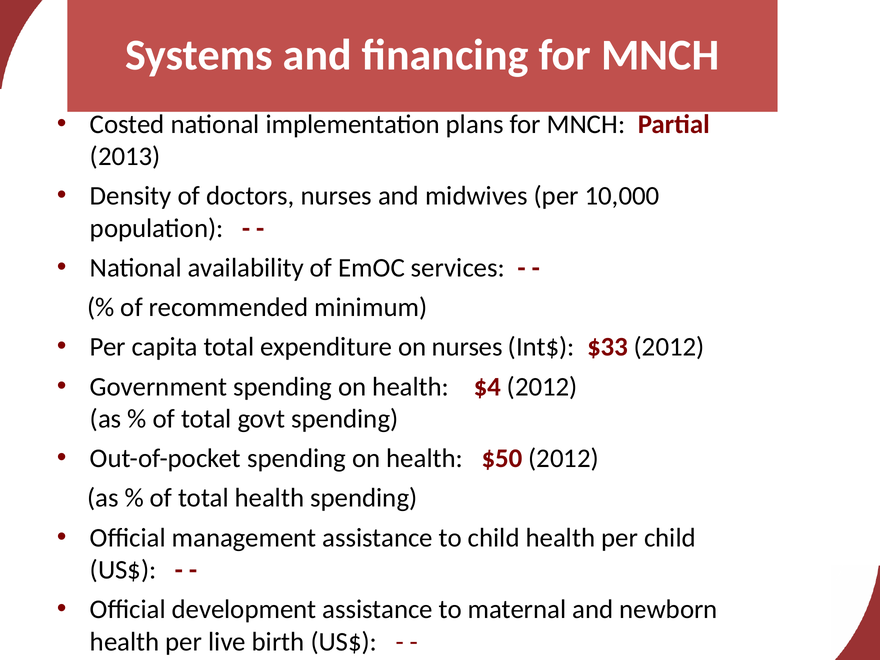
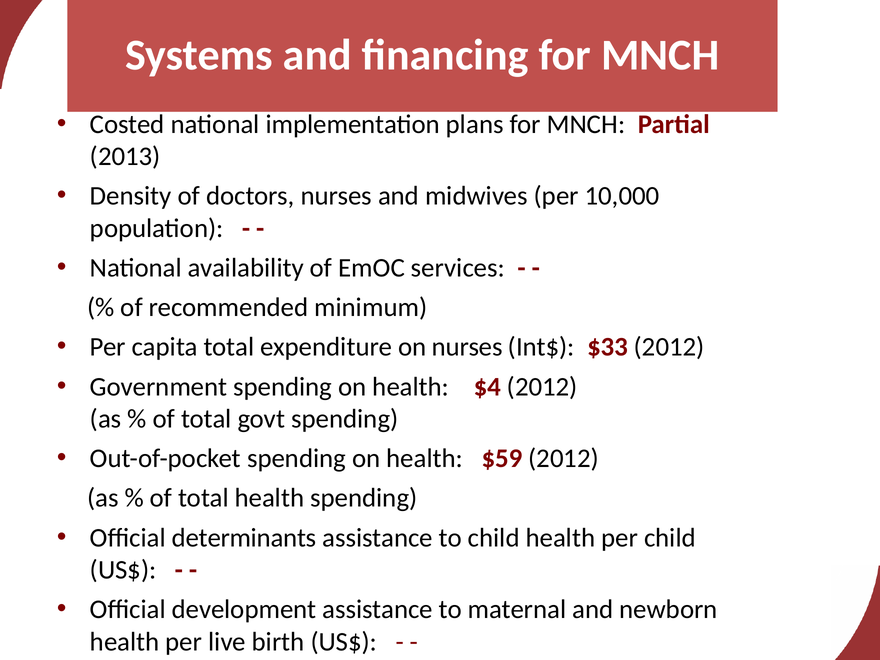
$50: $50 -> $59
management: management -> determinants
